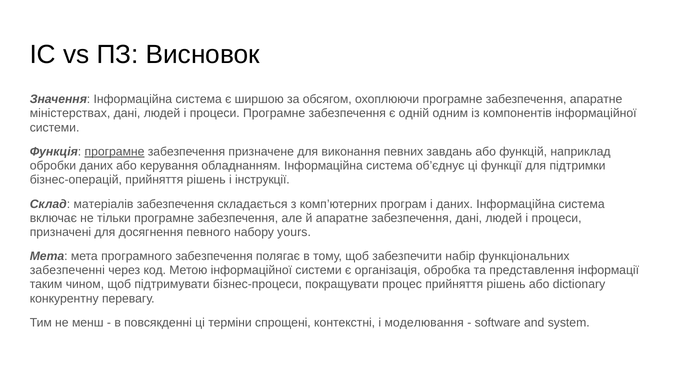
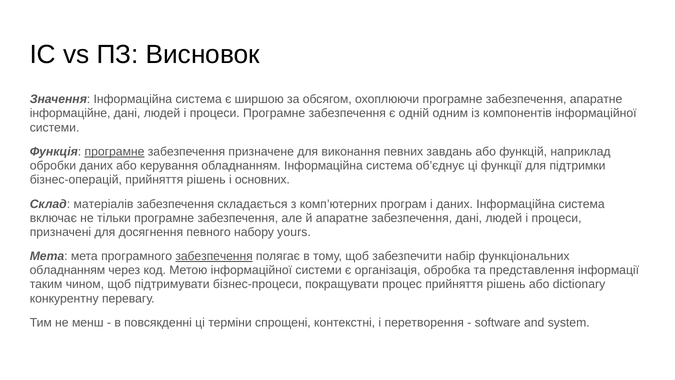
міністерствах: міністерствах -> інформаційне
інструкції: інструкції -> основних
забезпечення at (214, 256) underline: none -> present
забезпеченні at (67, 270): забезпеченні -> обладнанням
моделювання: моделювання -> перетворення
